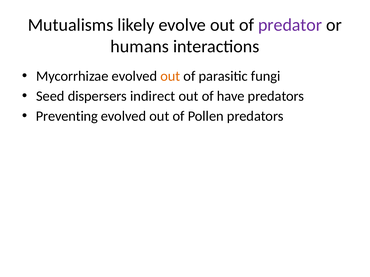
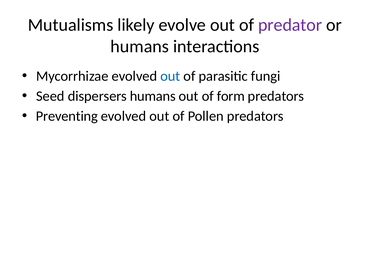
out at (170, 76) colour: orange -> blue
dispersers indirect: indirect -> humans
have: have -> form
